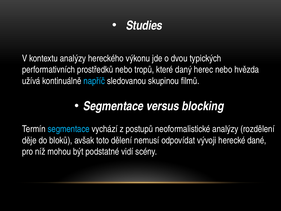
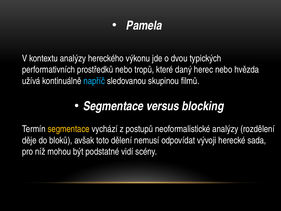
Studies: Studies -> Pamela
segmentace at (69, 129) colour: light blue -> yellow
dané: dané -> sada
